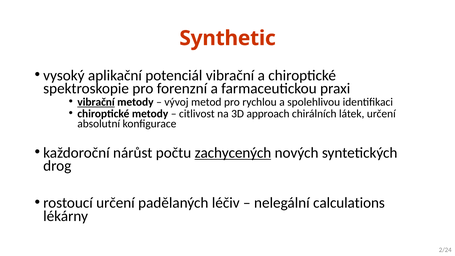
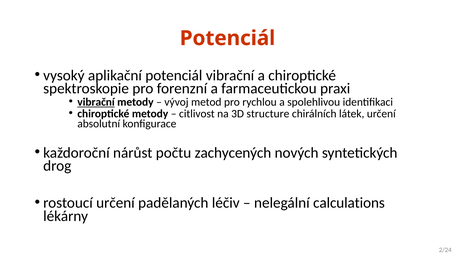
Synthetic at (228, 38): Synthetic -> Potenciál
approach: approach -> structure
zachycených underline: present -> none
